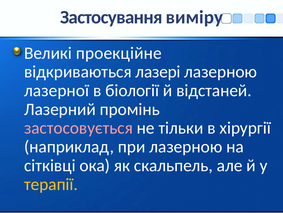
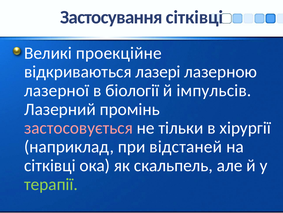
Застосування виміру: виміру -> сітківці
відстаней: відстаней -> імпульсів
при лазерною: лазерною -> відстаней
терапії colour: yellow -> light green
